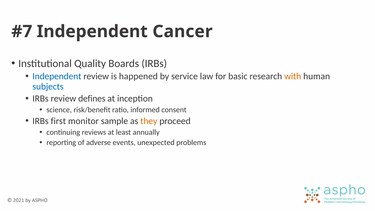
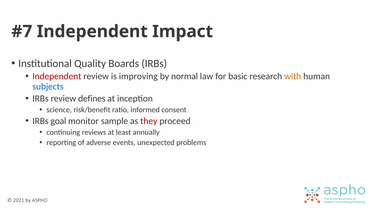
Cancer: Cancer -> Impact
Independent at (57, 76) colour: blue -> red
happened: happened -> improving
service: service -> normal
first: first -> goal
they colour: orange -> red
